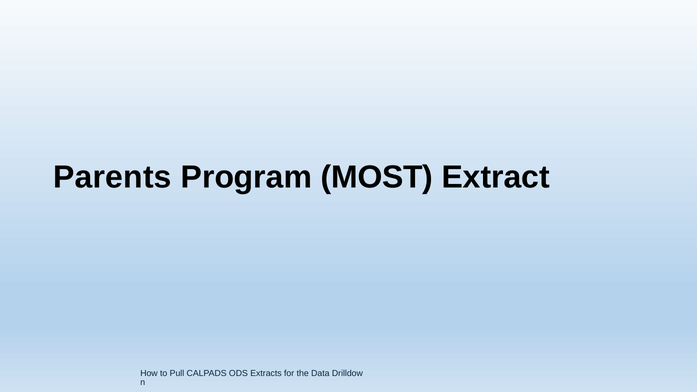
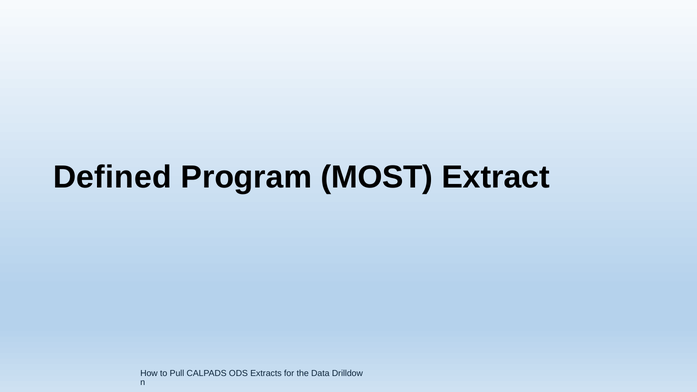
Parents: Parents -> Defined
